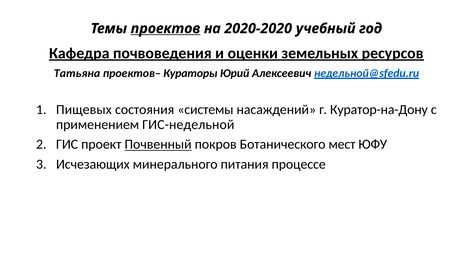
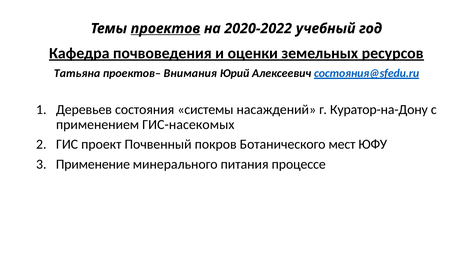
2020-2020: 2020-2020 -> 2020-2022
Кураторы: Кураторы -> Внимания
недельной@sfedu.ru: недельной@sfedu.ru -> состояния@sfedu.ru
Пищевых: Пищевых -> Деревьев
ГИС-недельной: ГИС-недельной -> ГИС-насекомых
Почвенный underline: present -> none
Исчезающих: Исчезающих -> Применение
